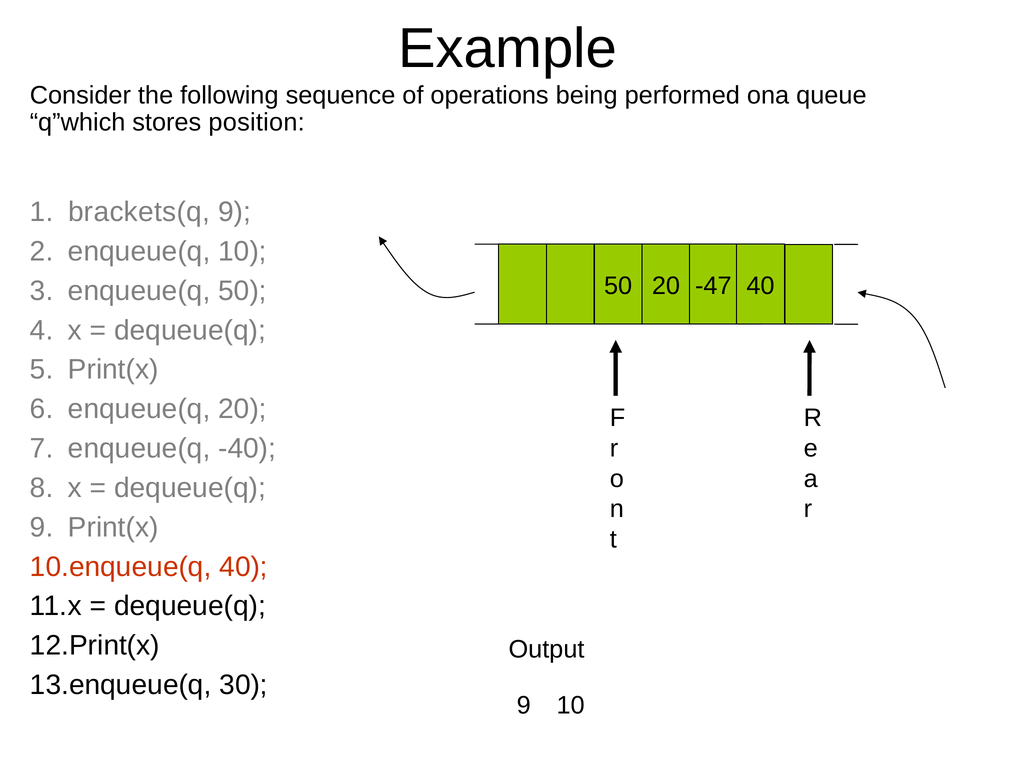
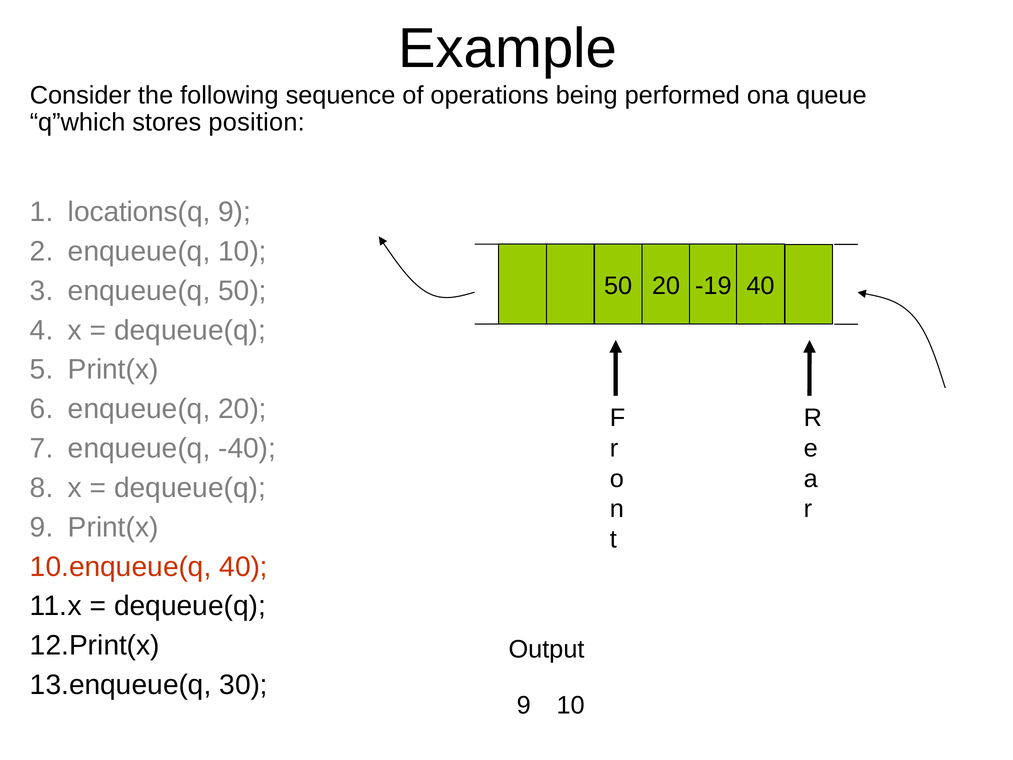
brackets(q: brackets(q -> locations(q
-47: -47 -> -19
